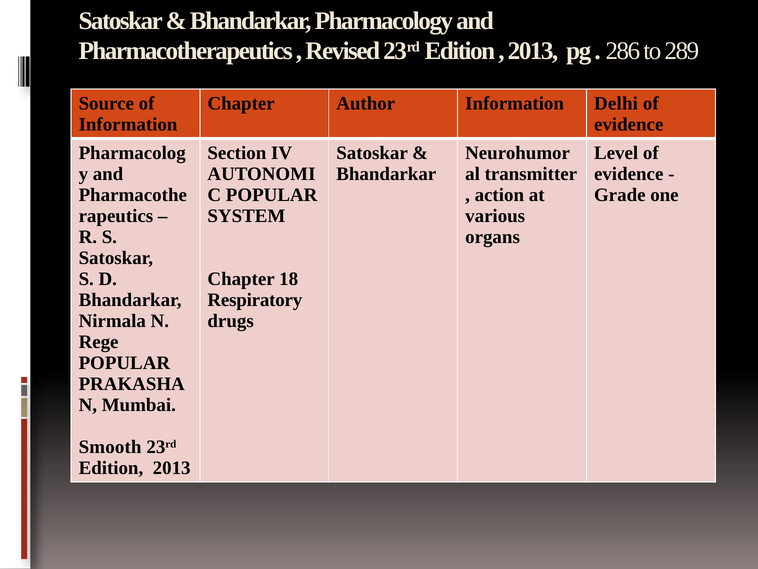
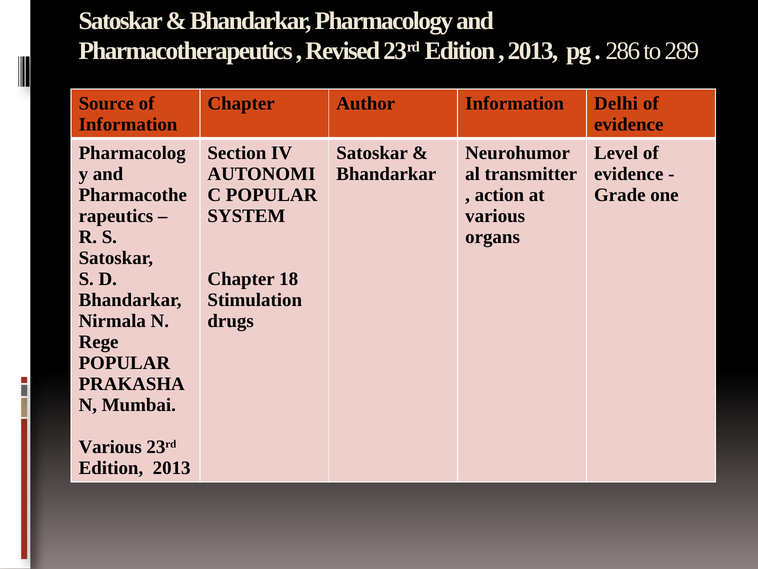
Respiratory: Respiratory -> Stimulation
Smooth at (110, 447): Smooth -> Various
